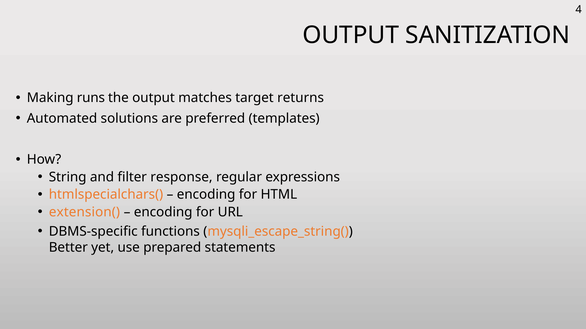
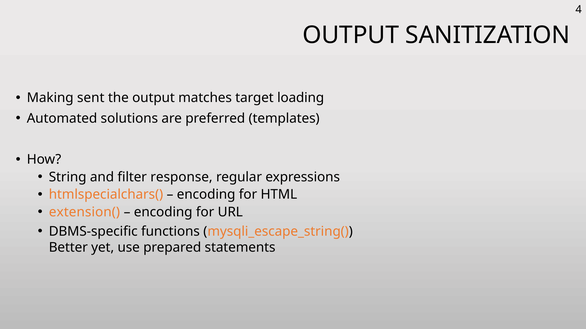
runs: runs -> sent
returns: returns -> loading
